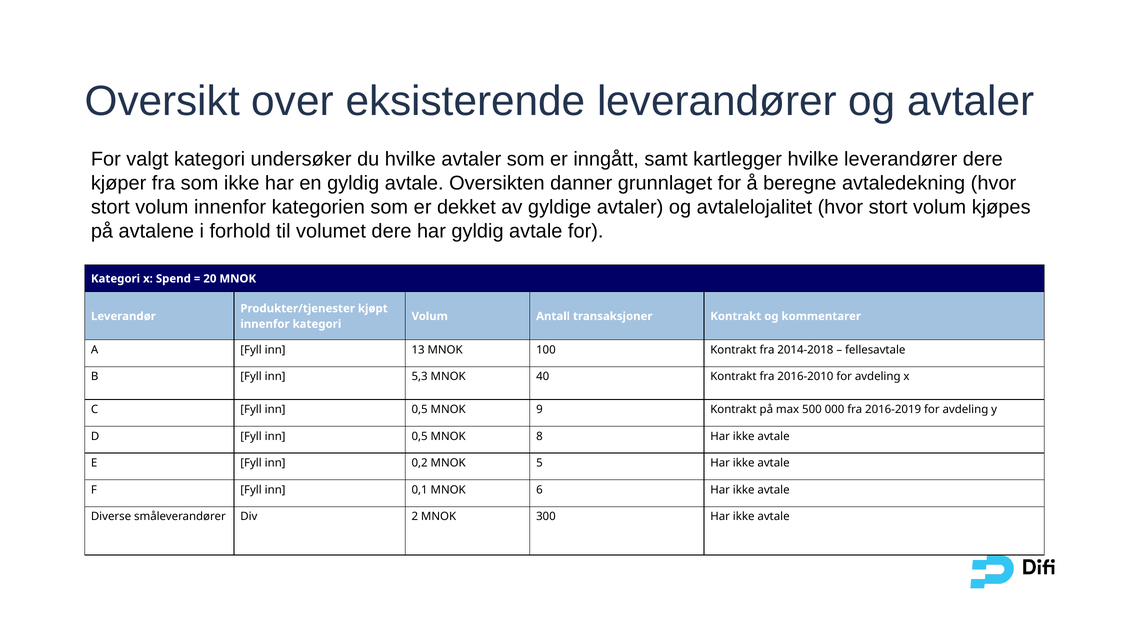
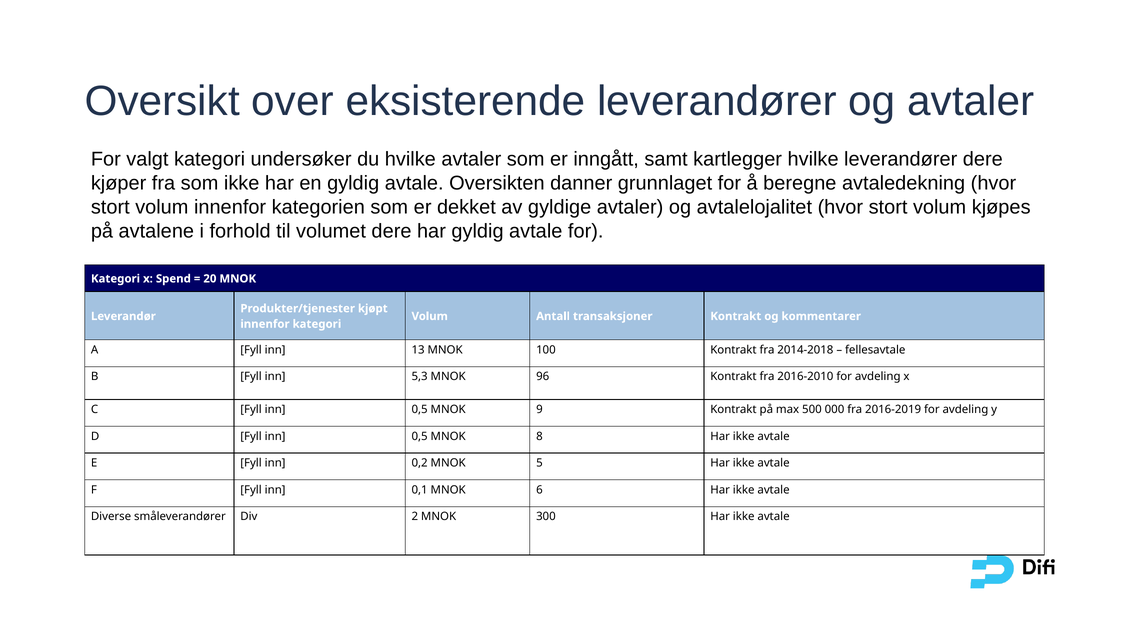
40: 40 -> 96
